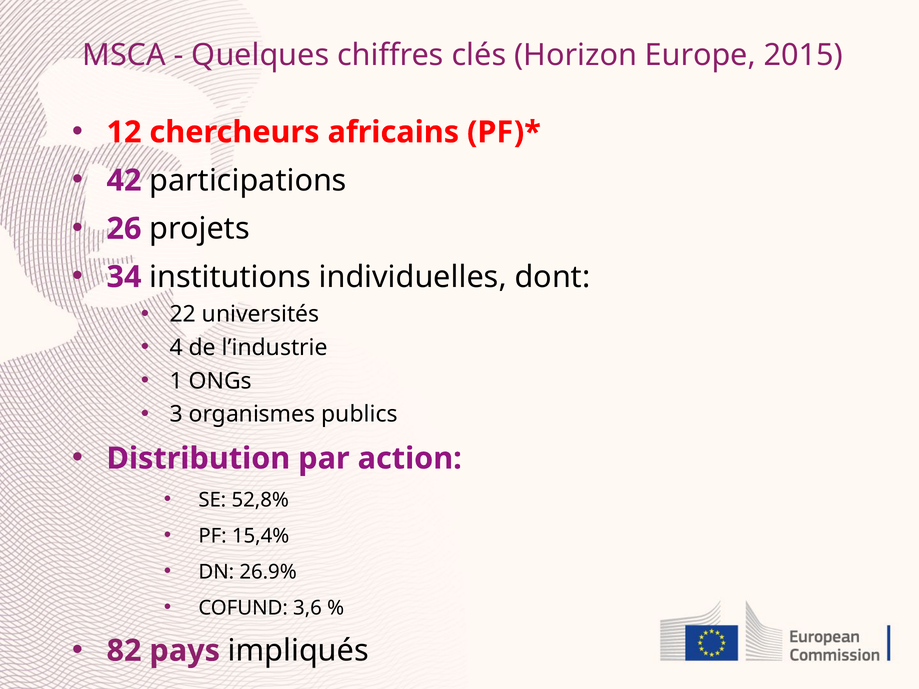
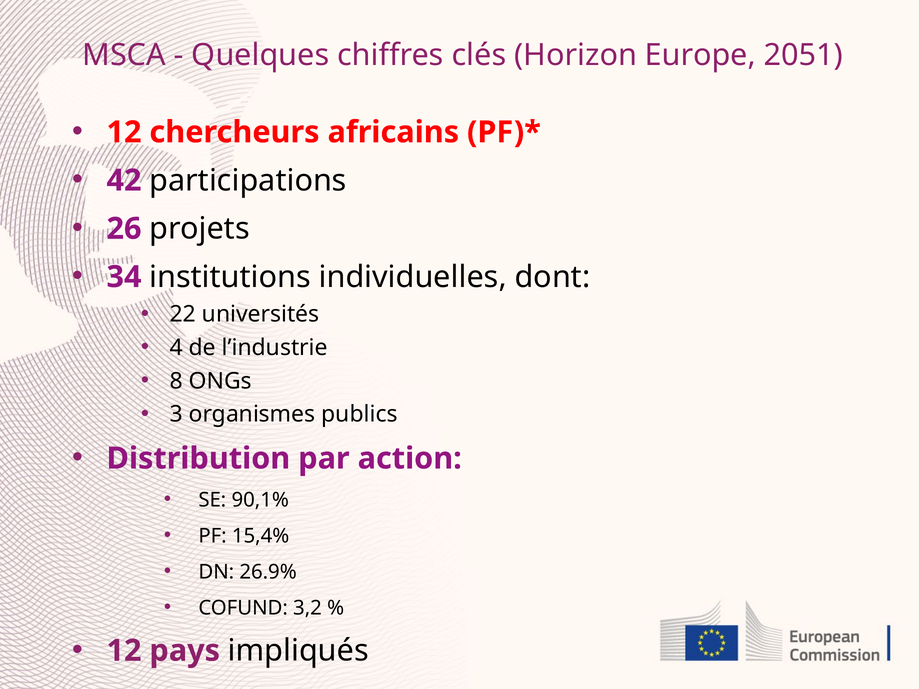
2015: 2015 -> 2051
1: 1 -> 8
52,8%: 52,8% -> 90,1%
3,6: 3,6 -> 3,2
82 at (124, 651): 82 -> 12
